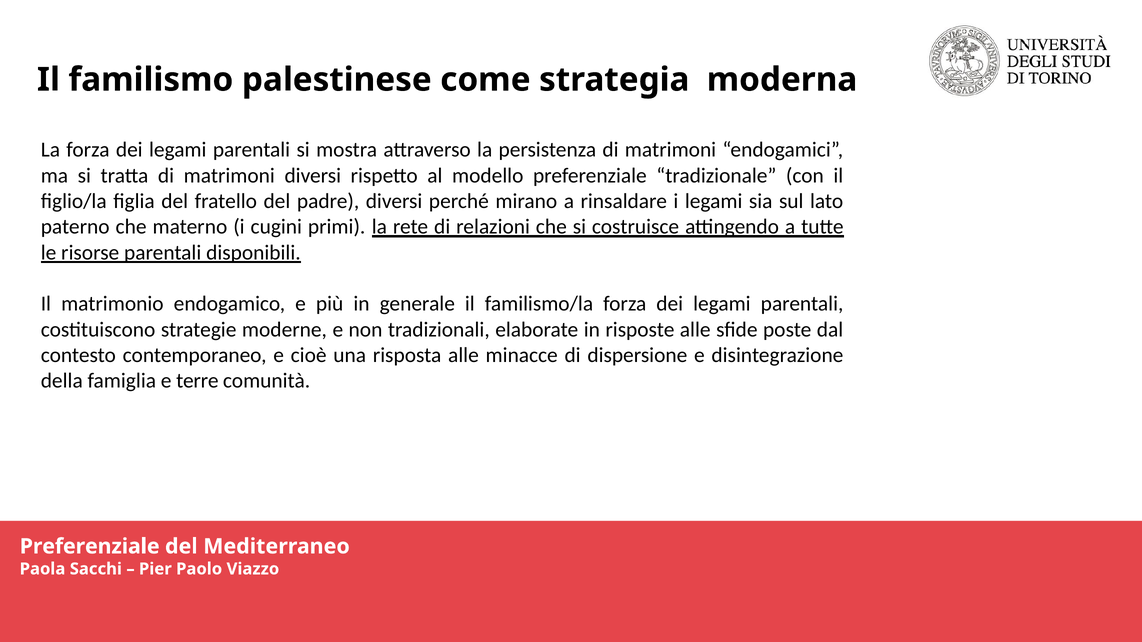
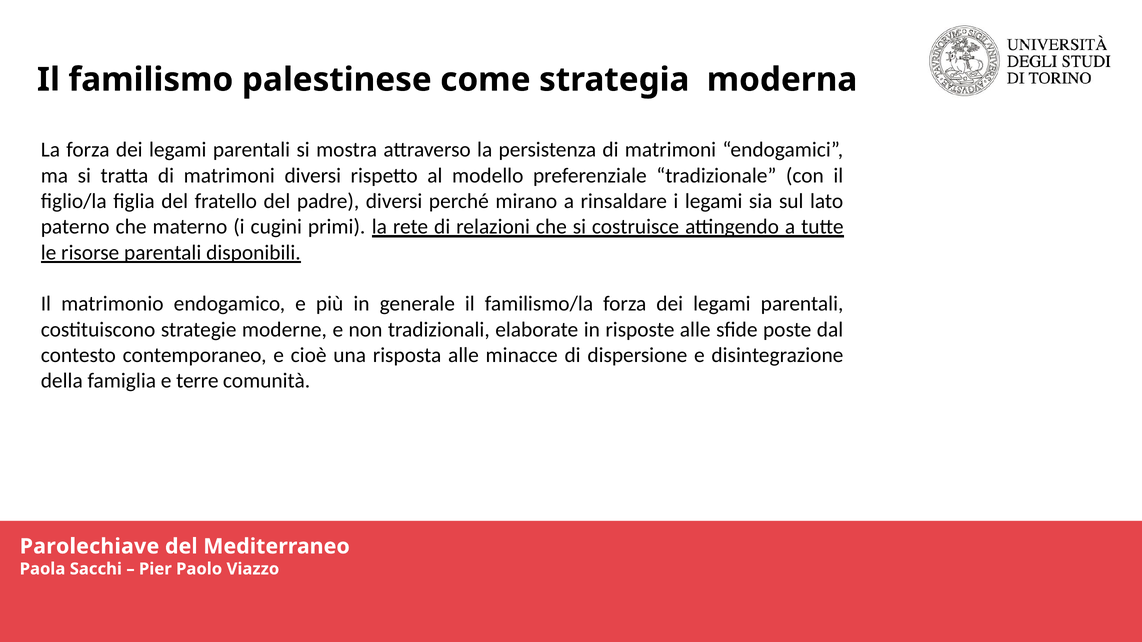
Preferenziale at (90, 547): Preferenziale -> Parolechiave
